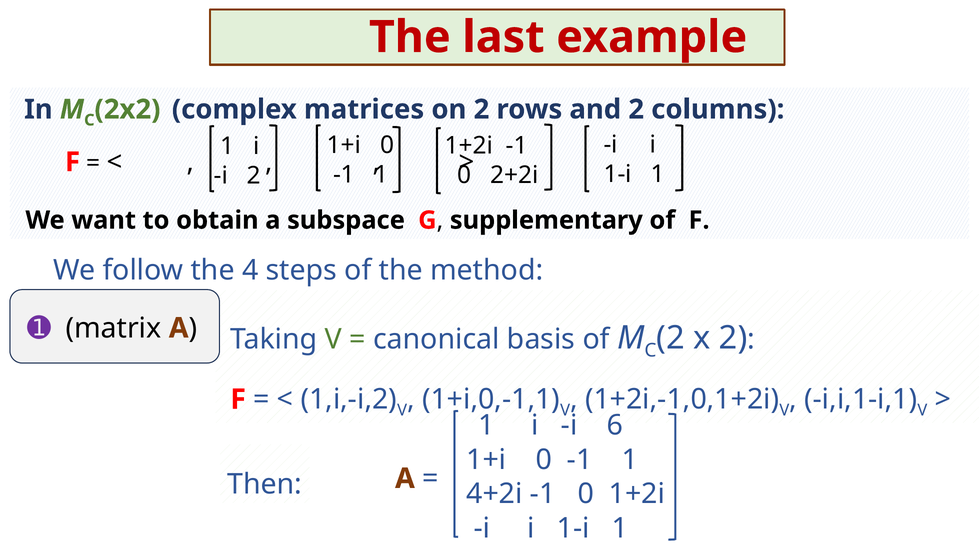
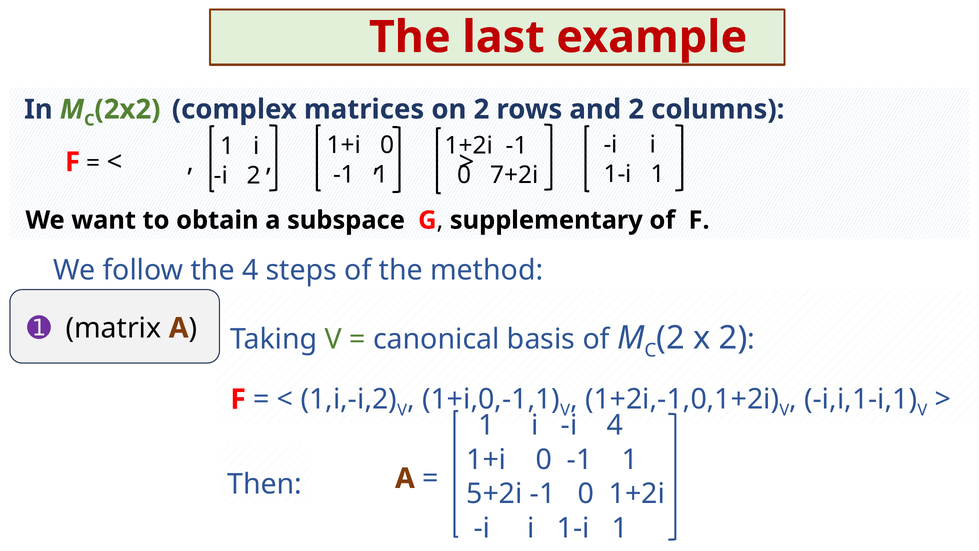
2+2i: 2+2i -> 7+2i
i 6: 6 -> 4
4+2i: 4+2i -> 5+2i
